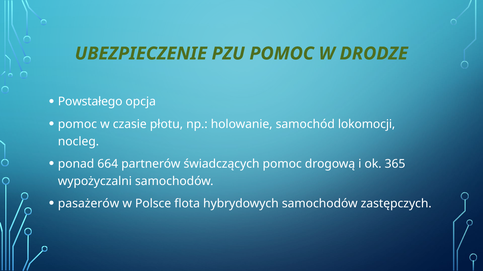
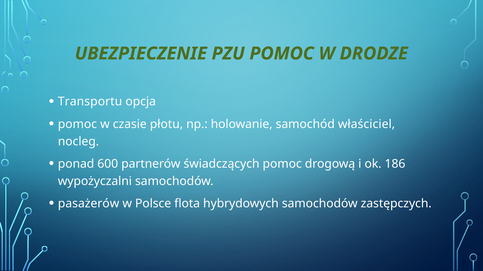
Powstałego: Powstałego -> Transportu
lokomocji: lokomocji -> właściciel
664: 664 -> 600
365: 365 -> 186
